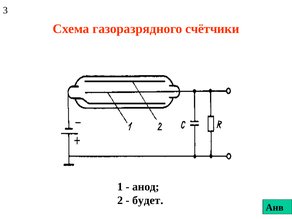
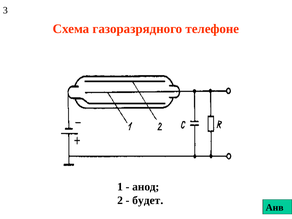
счётчики: счётчики -> телефоне
